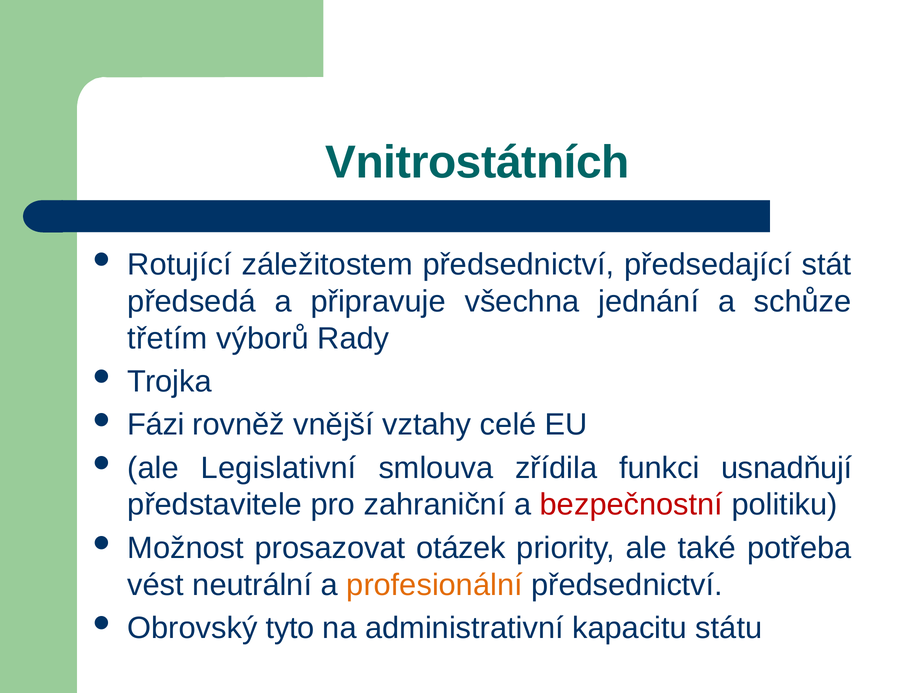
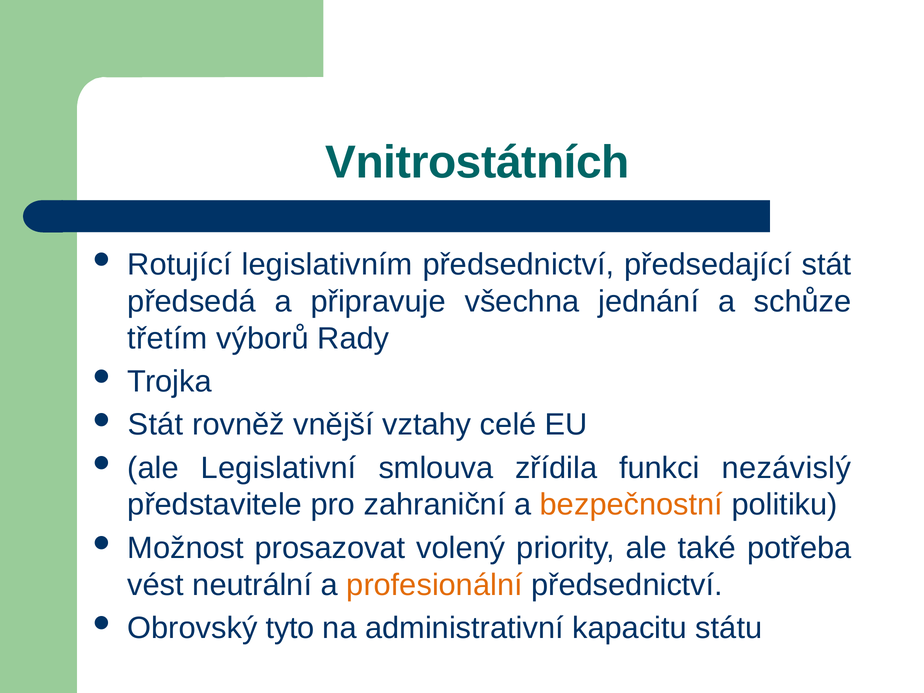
záležitostem: záležitostem -> legislativním
Fázi at (156, 425): Fázi -> Stát
usnadňují: usnadňují -> nezávislý
bezpečnostní colour: red -> orange
otázek: otázek -> volený
